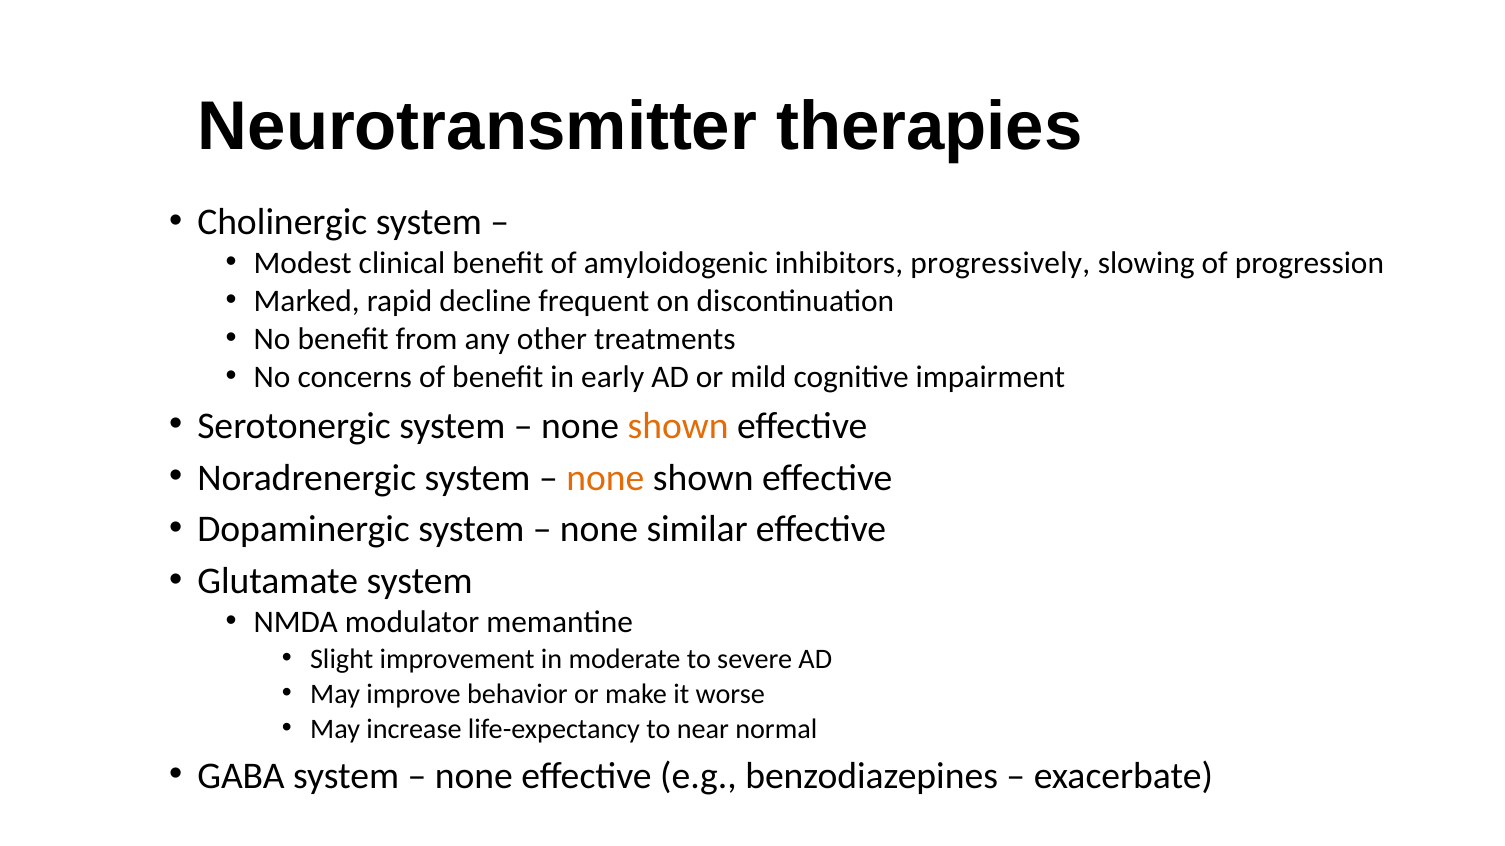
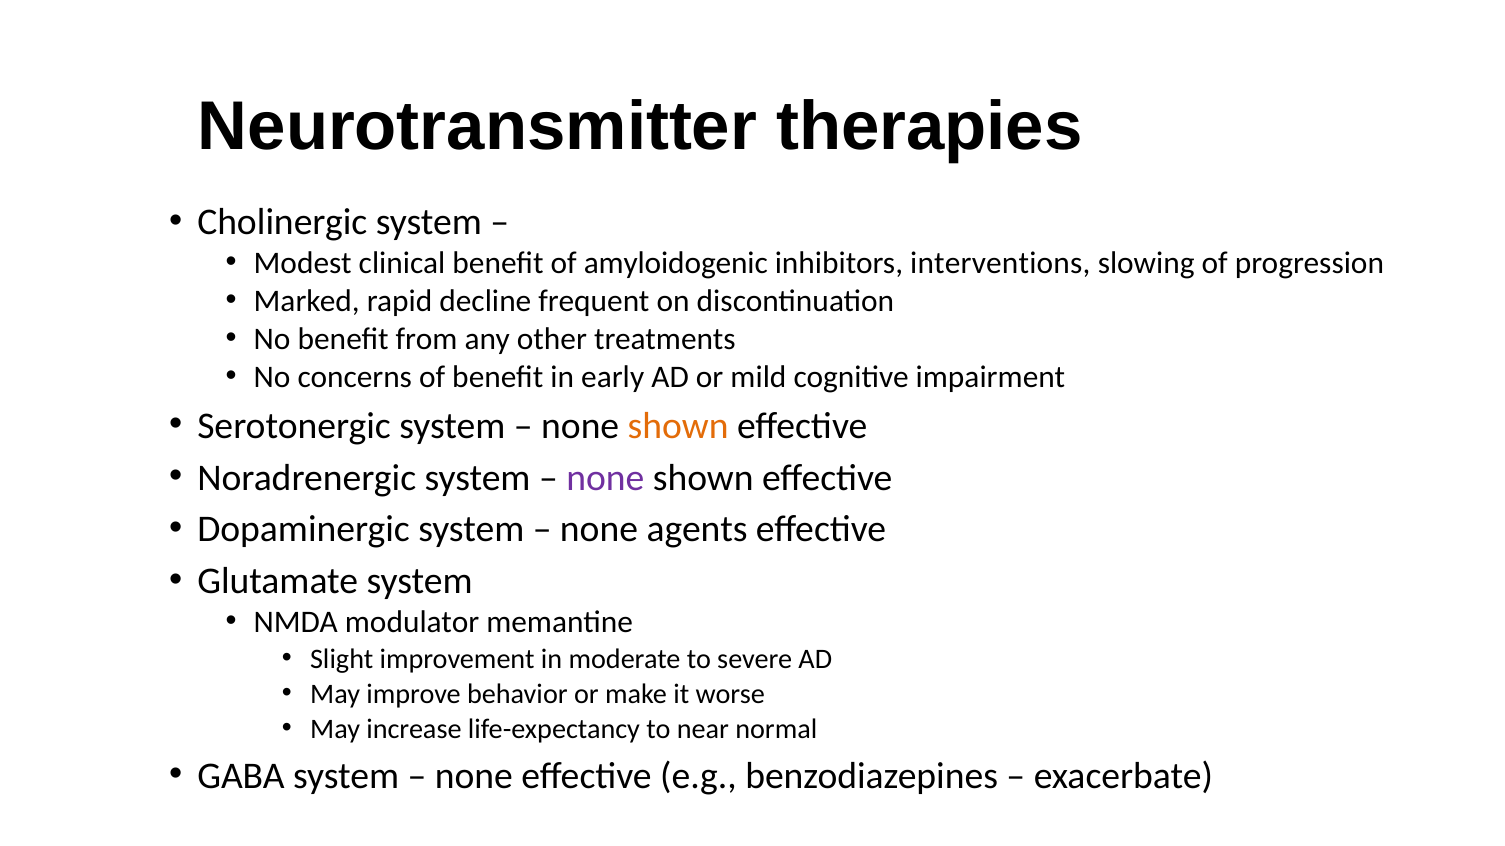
progressively: progressively -> interventions
none at (605, 478) colour: orange -> purple
similar: similar -> agents
